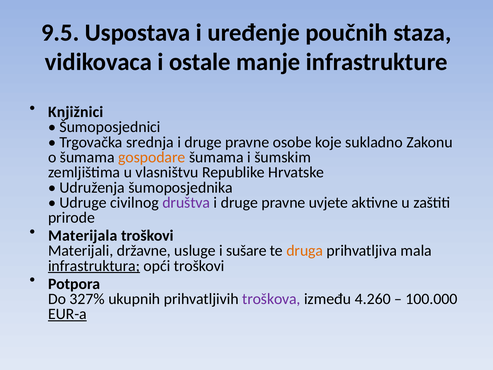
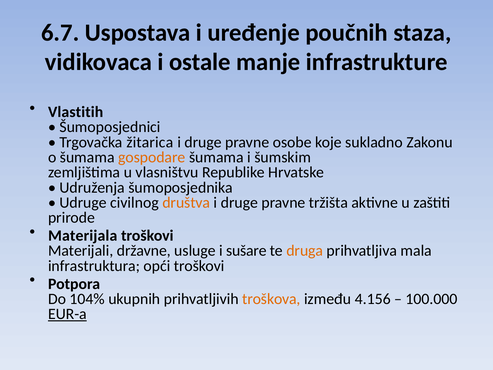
9.5: 9.5 -> 6.7
Knjižnici: Knjižnici -> Vlastitih
srednja: srednja -> žitarica
društva colour: purple -> orange
uvjete: uvjete -> tržišta
infrastruktura underline: present -> none
327%: 327% -> 104%
troškova colour: purple -> orange
4.260: 4.260 -> 4.156
